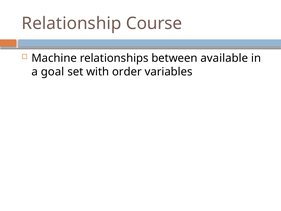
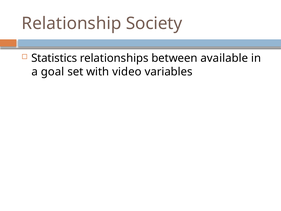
Course: Course -> Society
Machine: Machine -> Statistics
order: order -> video
